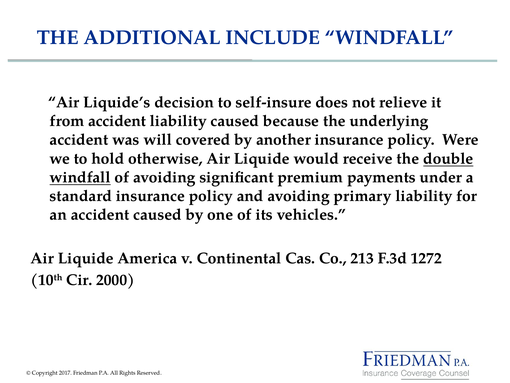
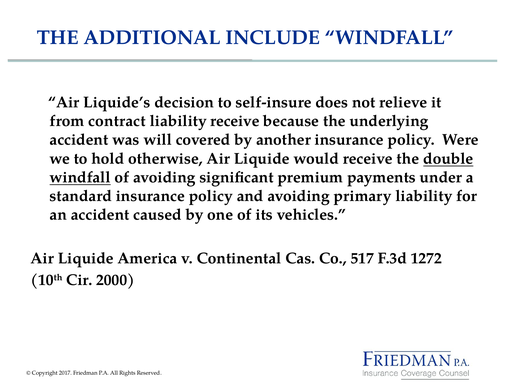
from accident: accident -> contract
liability caused: caused -> receive
213: 213 -> 517
